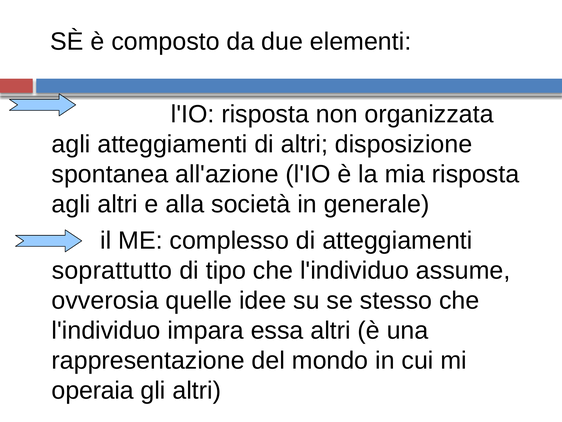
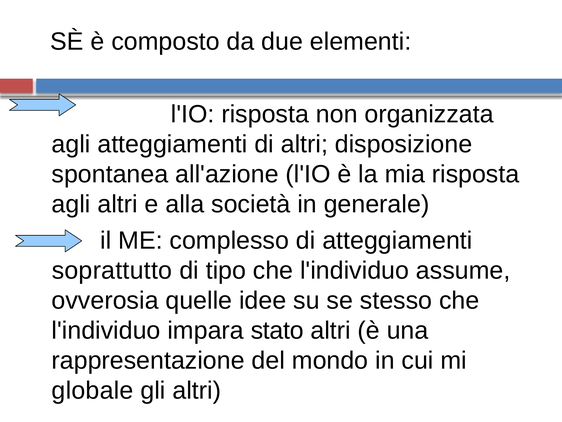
essa: essa -> stato
operaia: operaia -> globale
